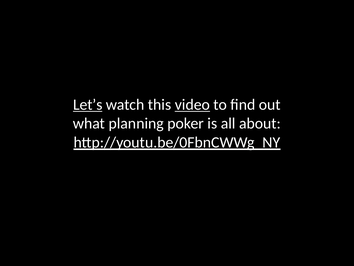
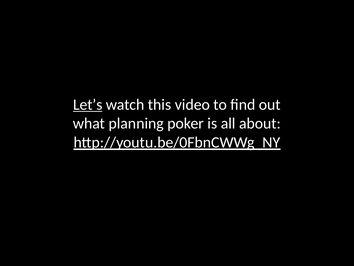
video underline: present -> none
